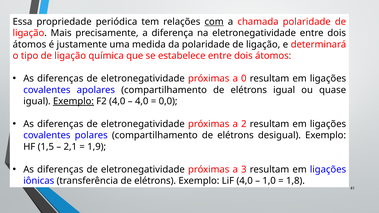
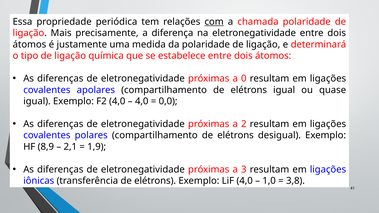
Exemplo at (73, 101) underline: present -> none
1,5: 1,5 -> 8,9
1,8: 1,8 -> 3,8
